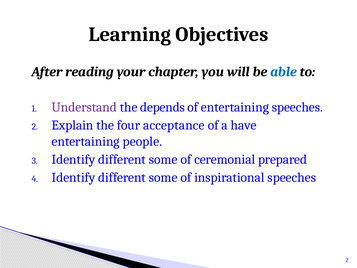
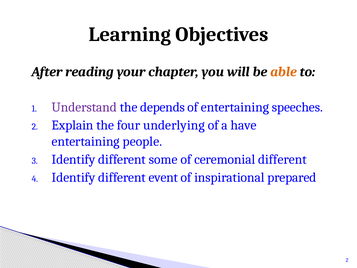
able colour: blue -> orange
acceptance: acceptance -> underlying
ceremonial prepared: prepared -> different
some at (163, 177): some -> event
inspirational speeches: speeches -> prepared
